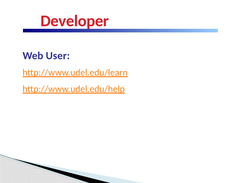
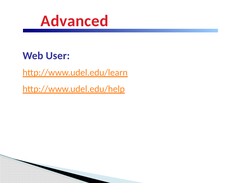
Developer: Developer -> Advanced
